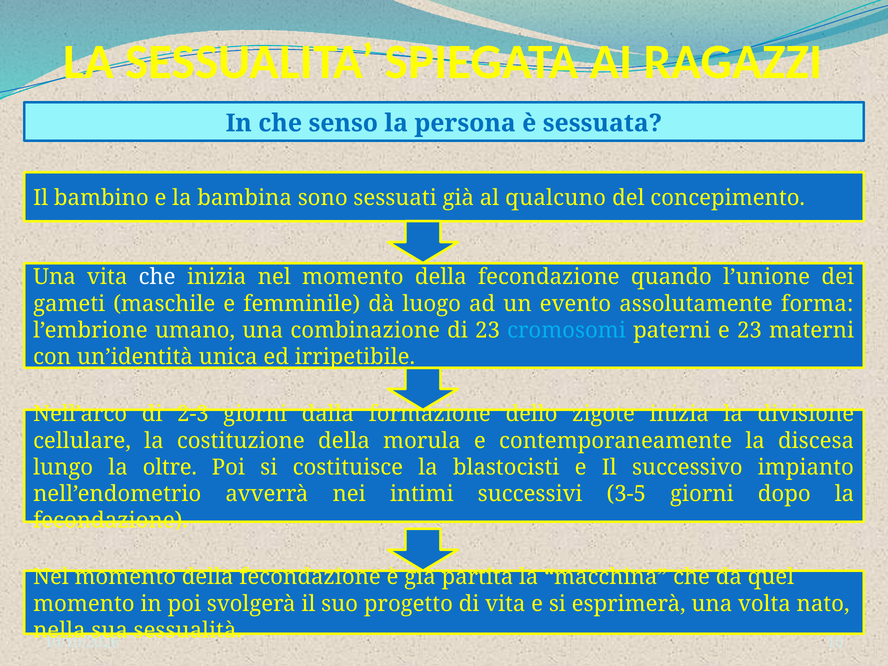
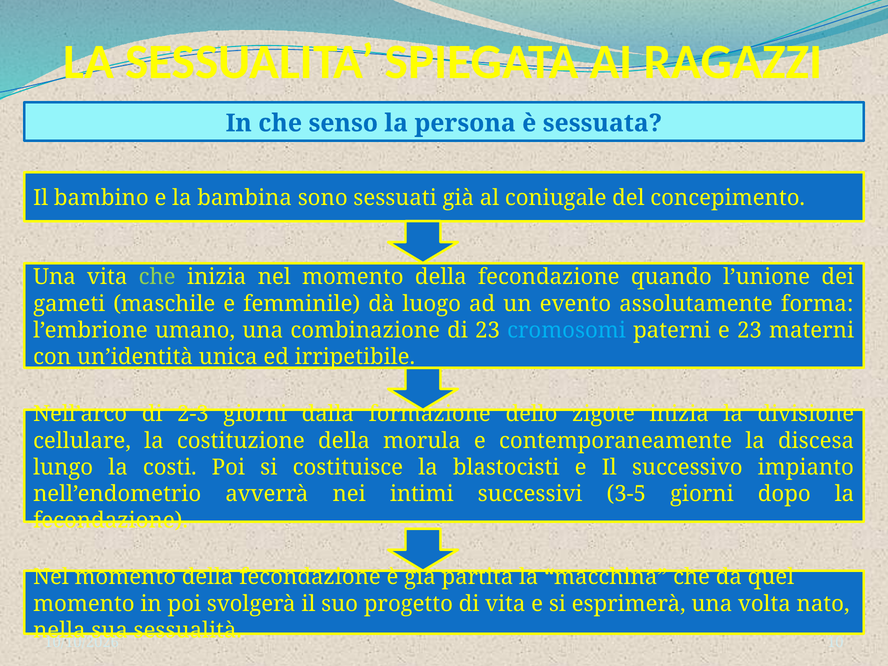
qualcuno: qualcuno -> coniugale
che at (157, 277) colour: white -> light green
oltre: oltre -> costi
